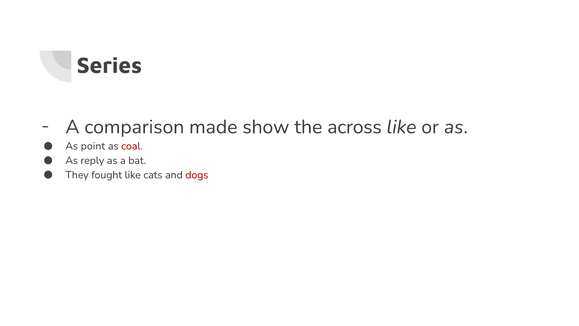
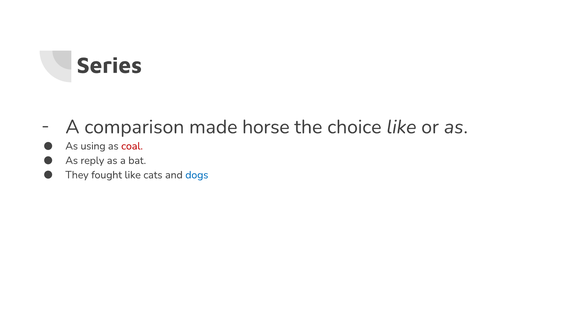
show: show -> horse
across: across -> choice
point: point -> using
dogs colour: red -> blue
